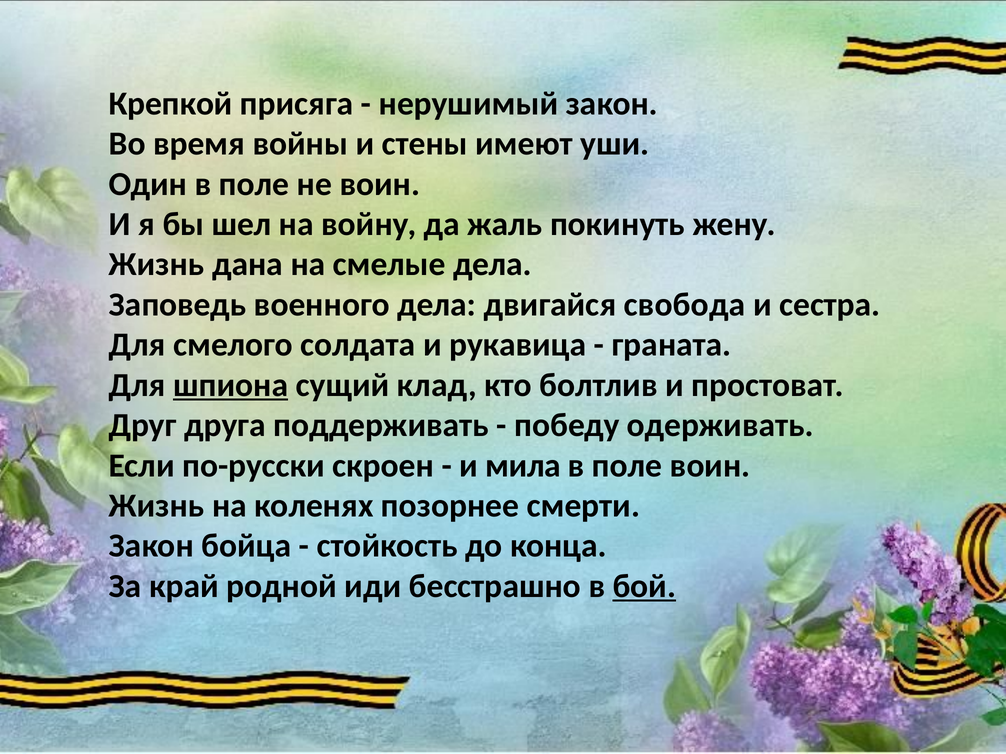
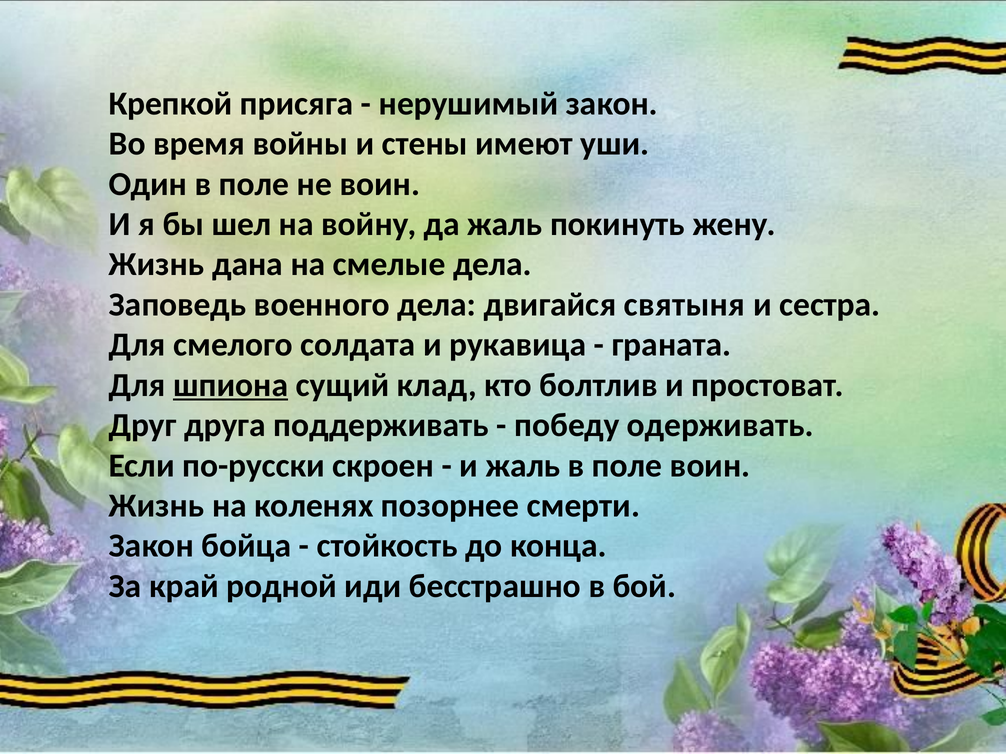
свобода: свобода -> святыня
и мила: мила -> жаль
бой underline: present -> none
